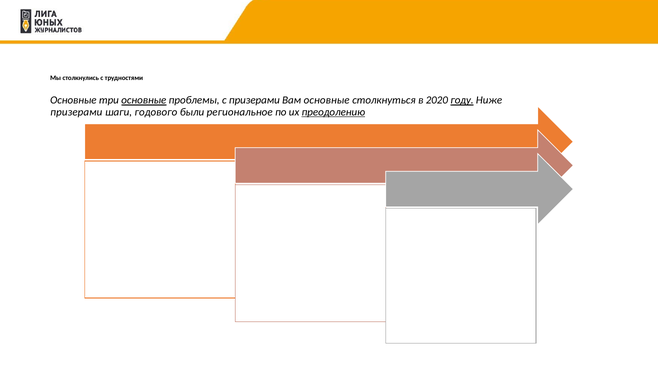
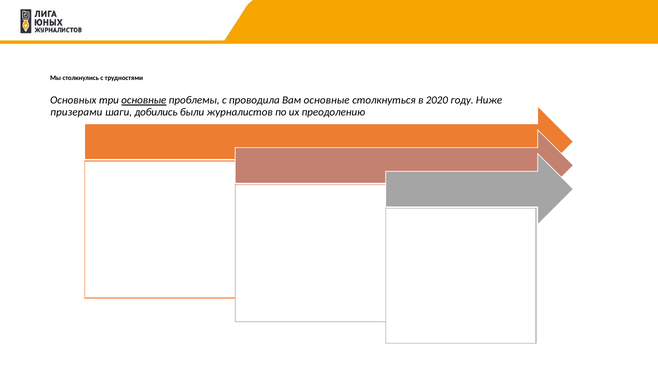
Основные at (73, 100): Основные -> Основных
с призерами: призерами -> проводила
году underline: present -> none
годового: годового -> добились
региональное: региональное -> журналистов
преодолению underline: present -> none
